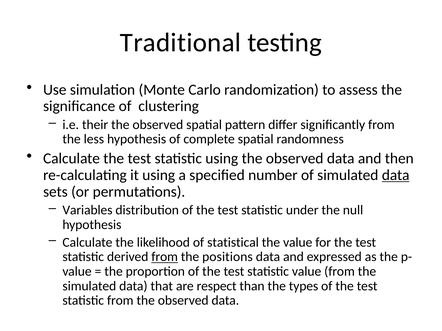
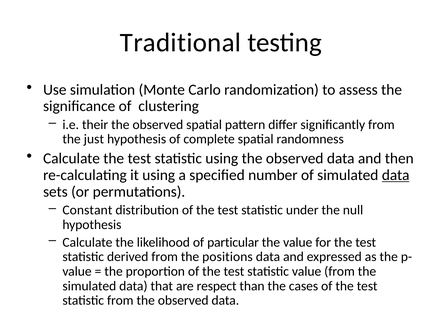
less: less -> just
Variables: Variables -> Constant
statistical: statistical -> particular
from at (165, 257) underline: present -> none
types: types -> cases
